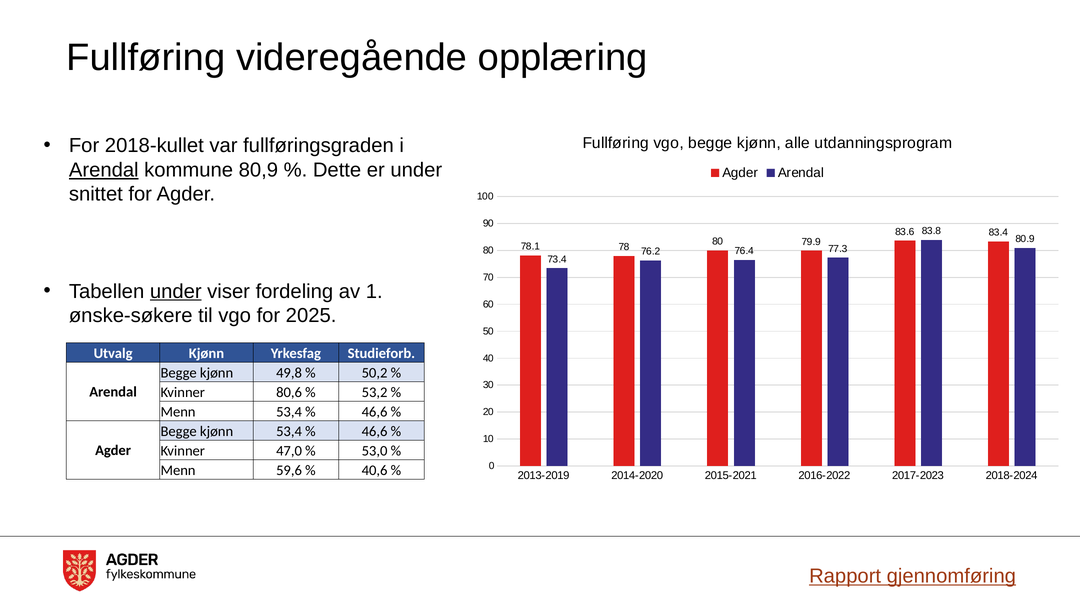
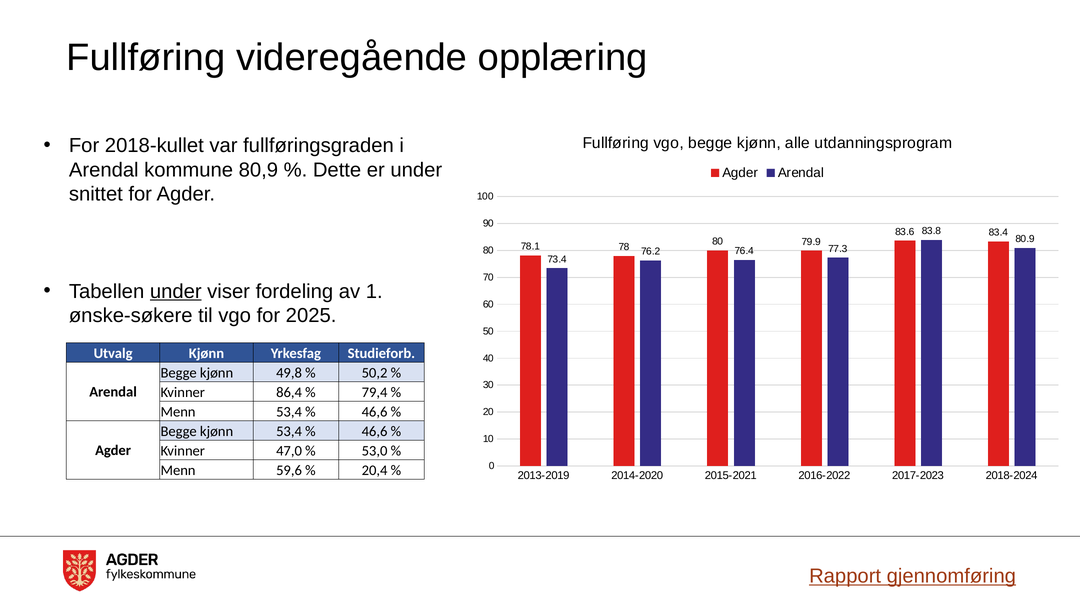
Arendal at (104, 170) underline: present -> none
80,6: 80,6 -> 86,4
53,2: 53,2 -> 79,4
40,6: 40,6 -> 20,4
